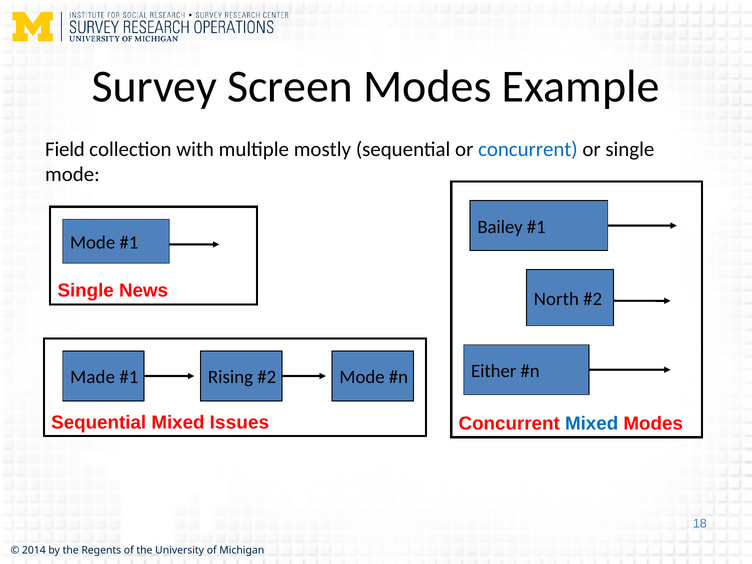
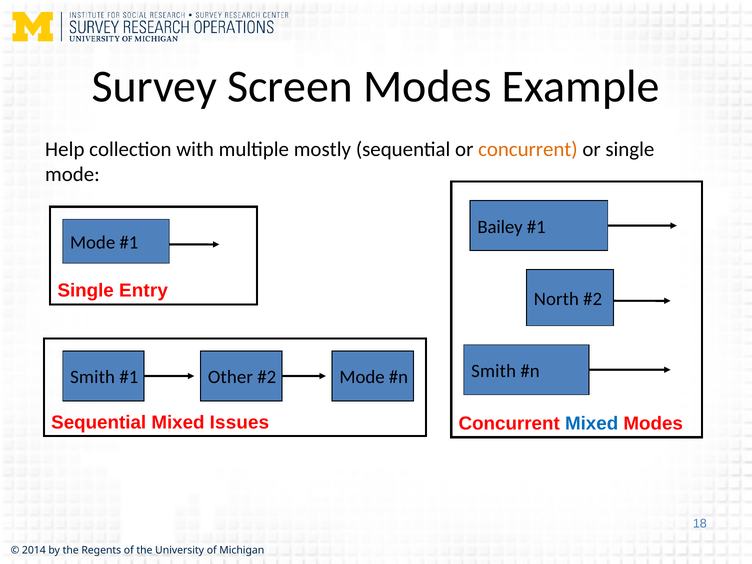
Field: Field -> Help
concurrent at (528, 149) colour: blue -> orange
News: News -> Entry
Either at (494, 371): Either -> Smith
Made at (93, 377): Made -> Smith
Rising: Rising -> Other
